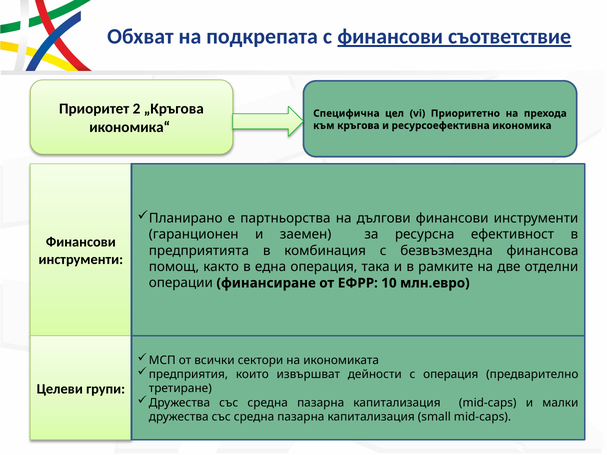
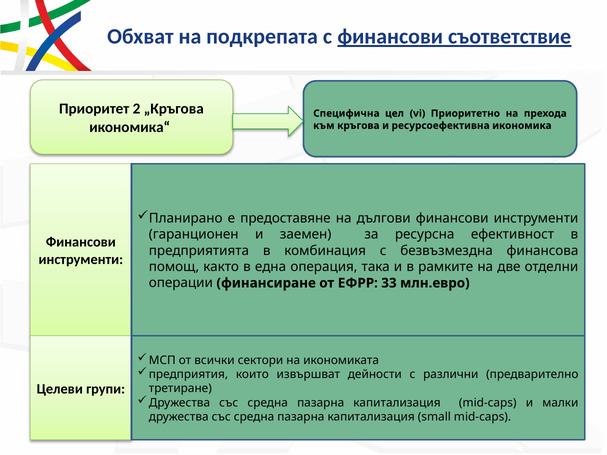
партньорства: партньорства -> предоставяне
10: 10 -> 33
с операция: операция -> различни
